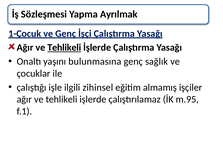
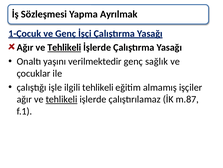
bulunmasına: bulunmasına -> verilmektedir
ilgili zihinsel: zihinsel -> tehlikeli
tehlikeli at (61, 99) underline: none -> present
m.95: m.95 -> m.87
